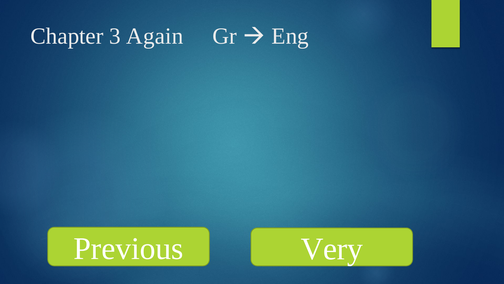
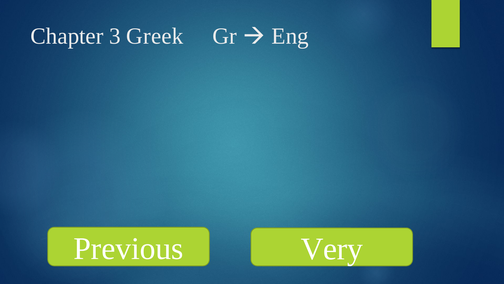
Again: Again -> Greek
